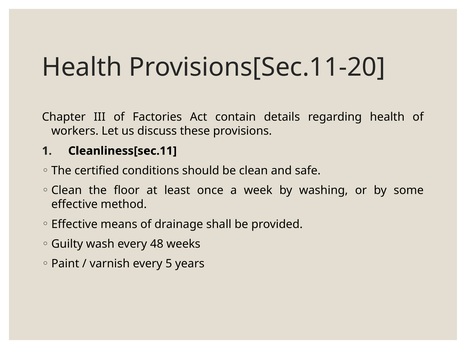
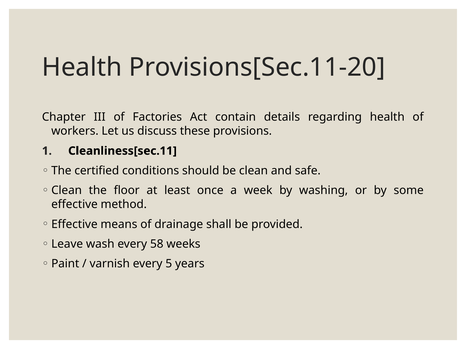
Guilty: Guilty -> Leave
48: 48 -> 58
